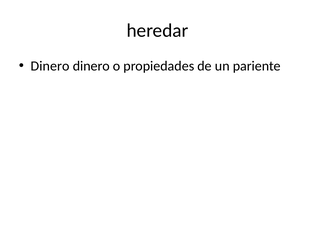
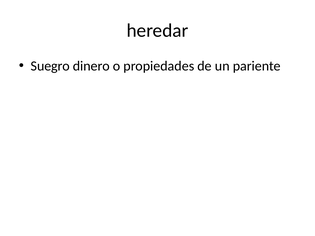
Dinero at (50, 66): Dinero -> Suegro
